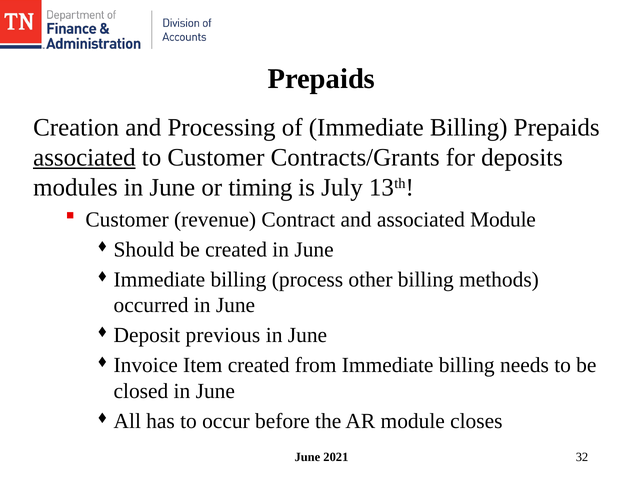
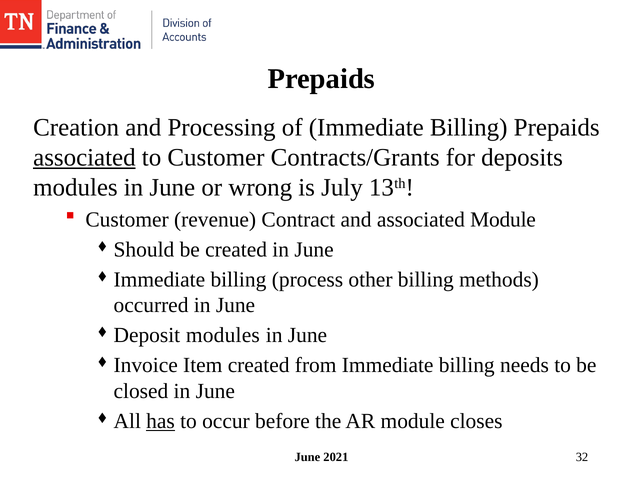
timing: timing -> wrong
Deposit previous: previous -> modules
has underline: none -> present
